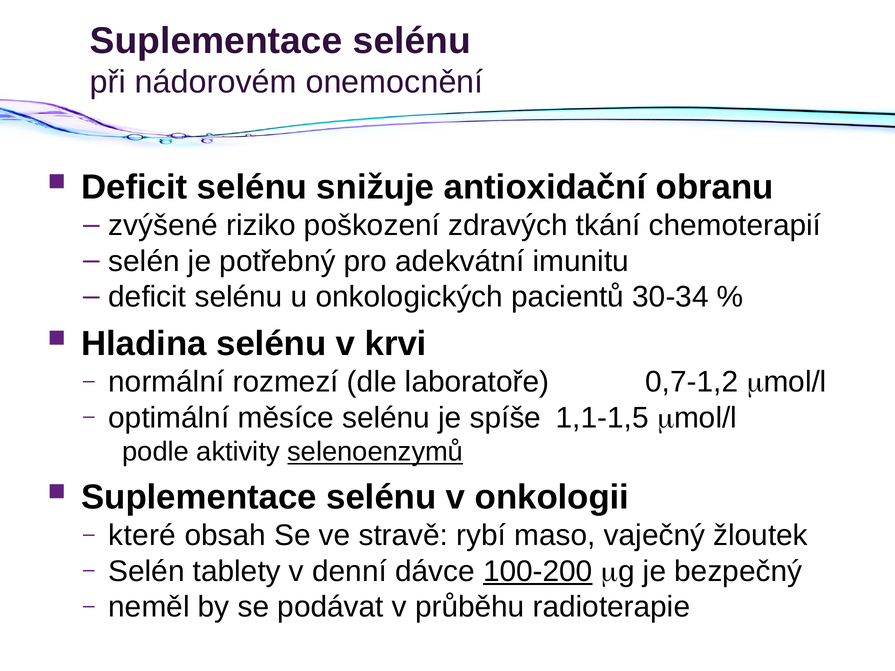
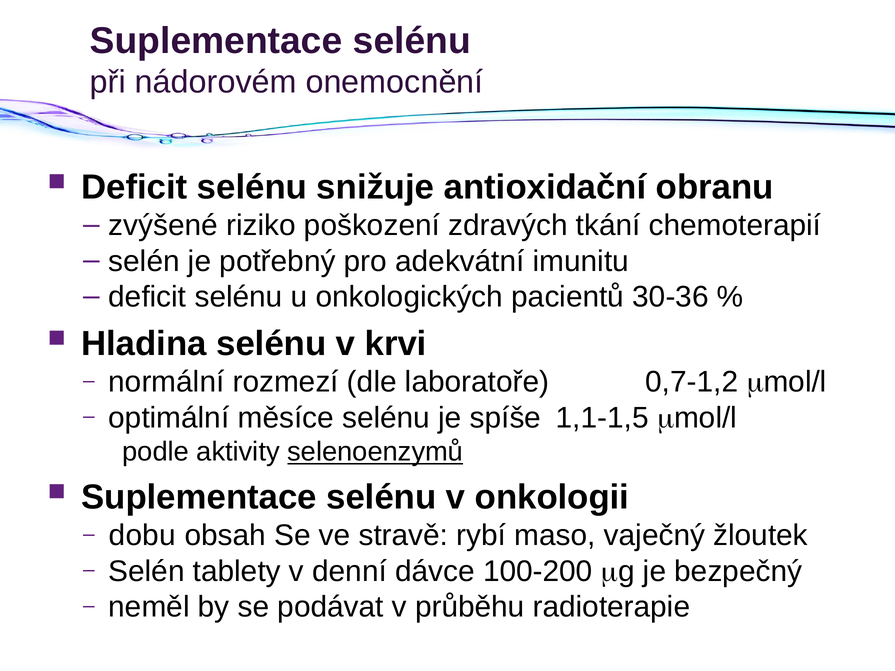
30-34: 30-34 -> 30-36
které: které -> dobu
100-200 underline: present -> none
